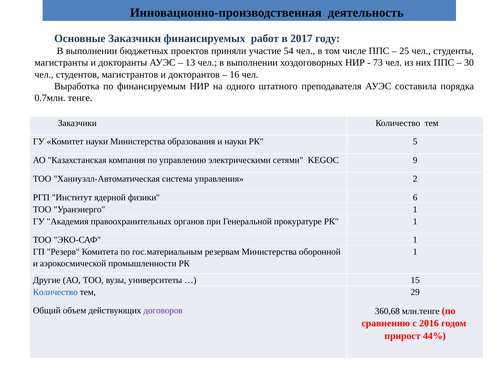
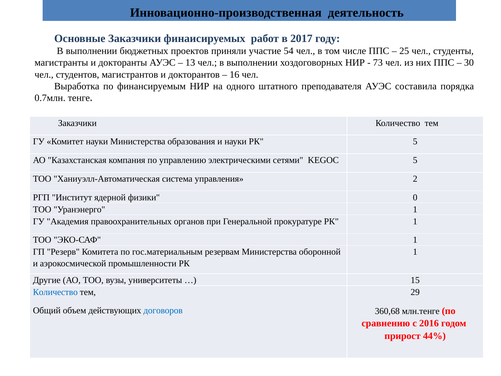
KEGOC 9: 9 -> 5
6: 6 -> 0
договоров colour: purple -> blue
